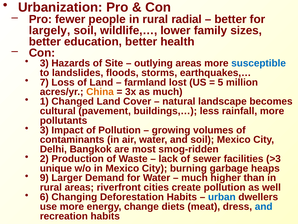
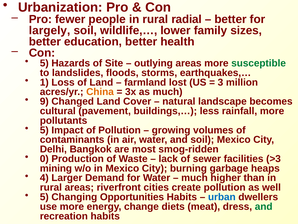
3 at (44, 63): 3 -> 5
susceptible colour: blue -> green
7: 7 -> 1
5: 5 -> 3
1: 1 -> 9
3 at (44, 130): 3 -> 5
2: 2 -> 0
unique: unique -> mining
9: 9 -> 4
6 at (44, 197): 6 -> 5
Deforestation: Deforestation -> Opportunities
and at (264, 206) colour: blue -> green
